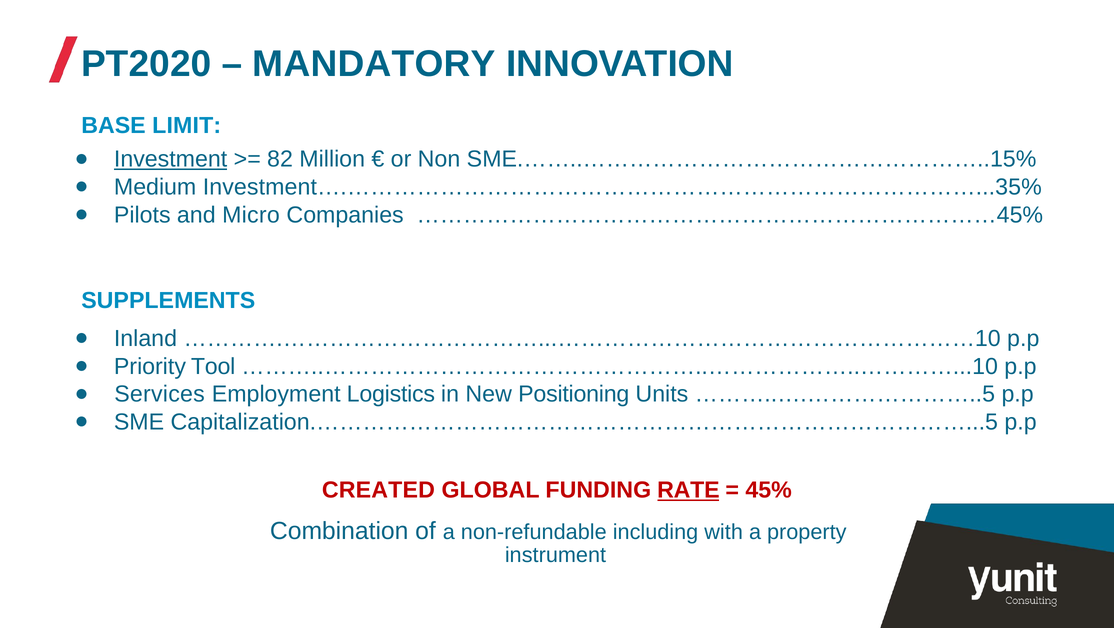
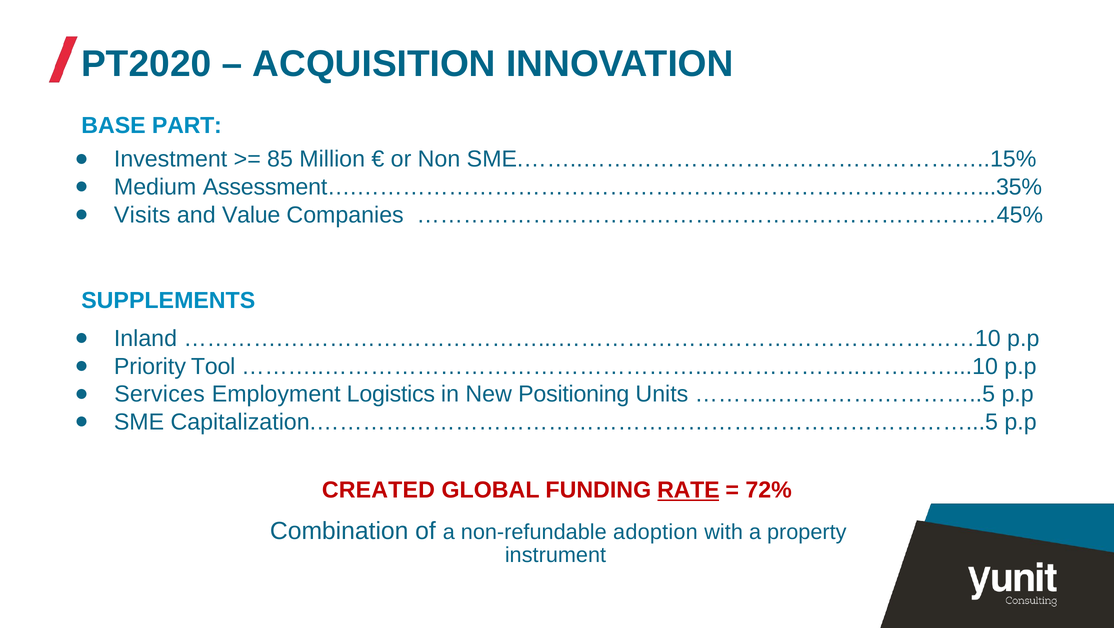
MANDATORY: MANDATORY -> ACQUISITION
LIMIT: LIMIT -> PART
Investment underline: present -> none
82: 82 -> 85
Investment….………………………………………………………………………...35%: Investment….………………………………………………………………………...35% -> Assessment….………………………………………………………………………...35%
Pilots: Pilots -> Visits
Micro: Micro -> Value
45%: 45% -> 72%
including: including -> adoption
